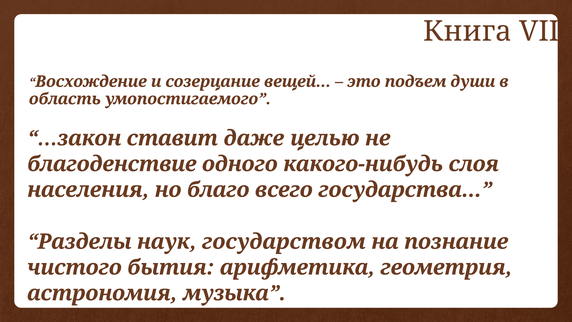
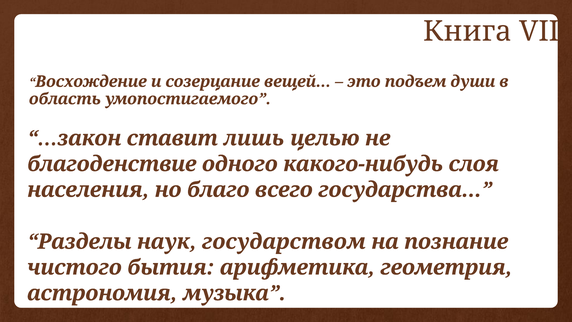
даже: даже -> лишь
